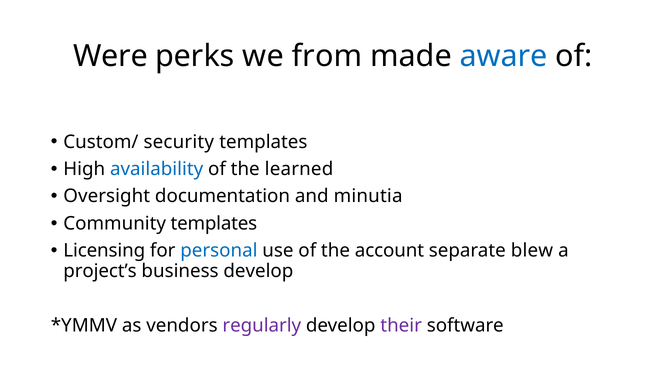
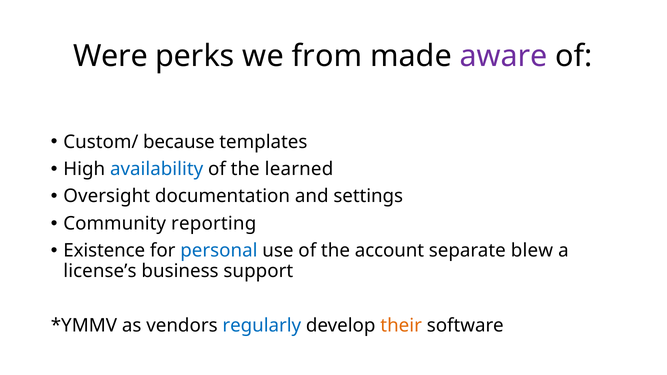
aware colour: blue -> purple
security: security -> because
minutia: minutia -> settings
Community templates: templates -> reporting
Licensing: Licensing -> Existence
project’s: project’s -> license’s
business develop: develop -> support
regularly colour: purple -> blue
their colour: purple -> orange
